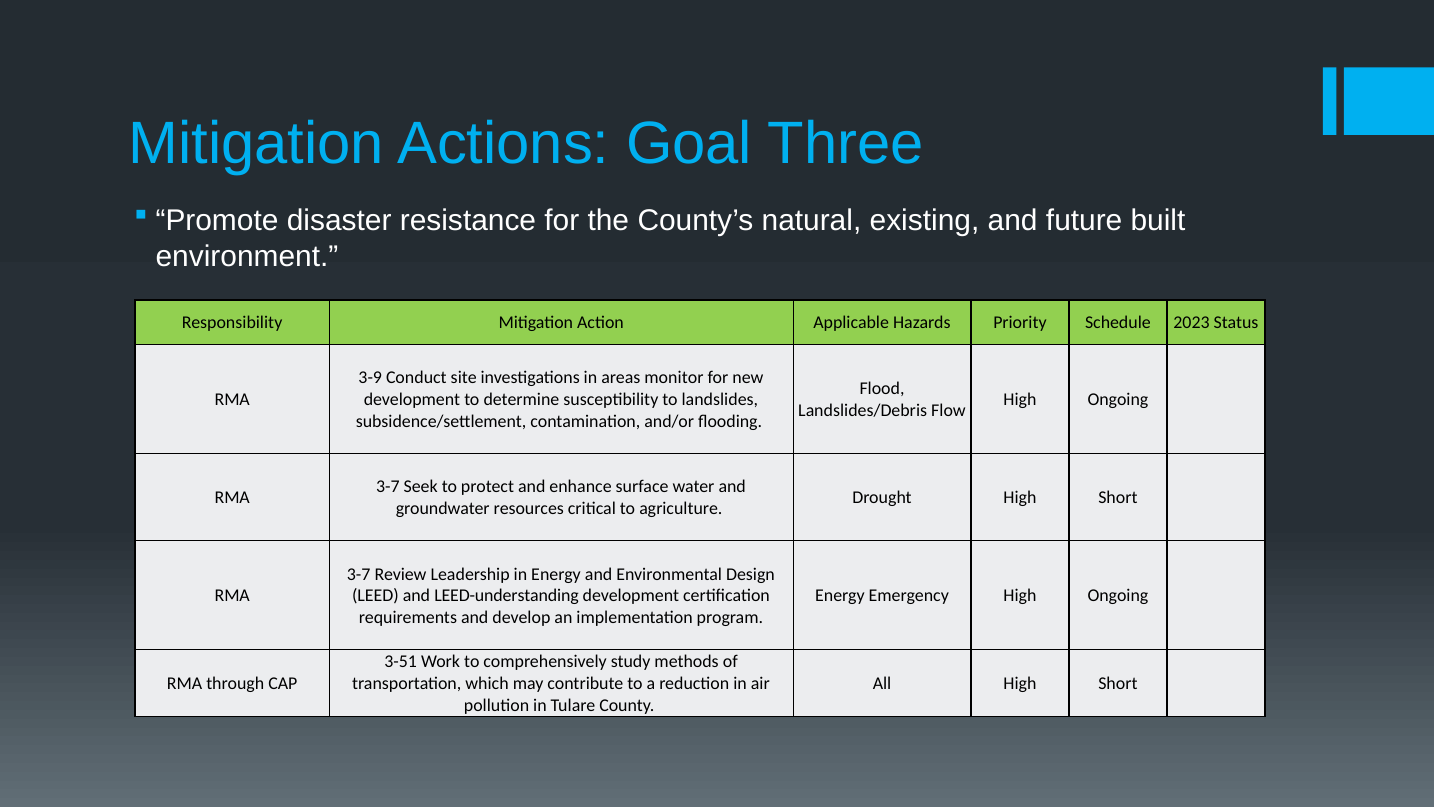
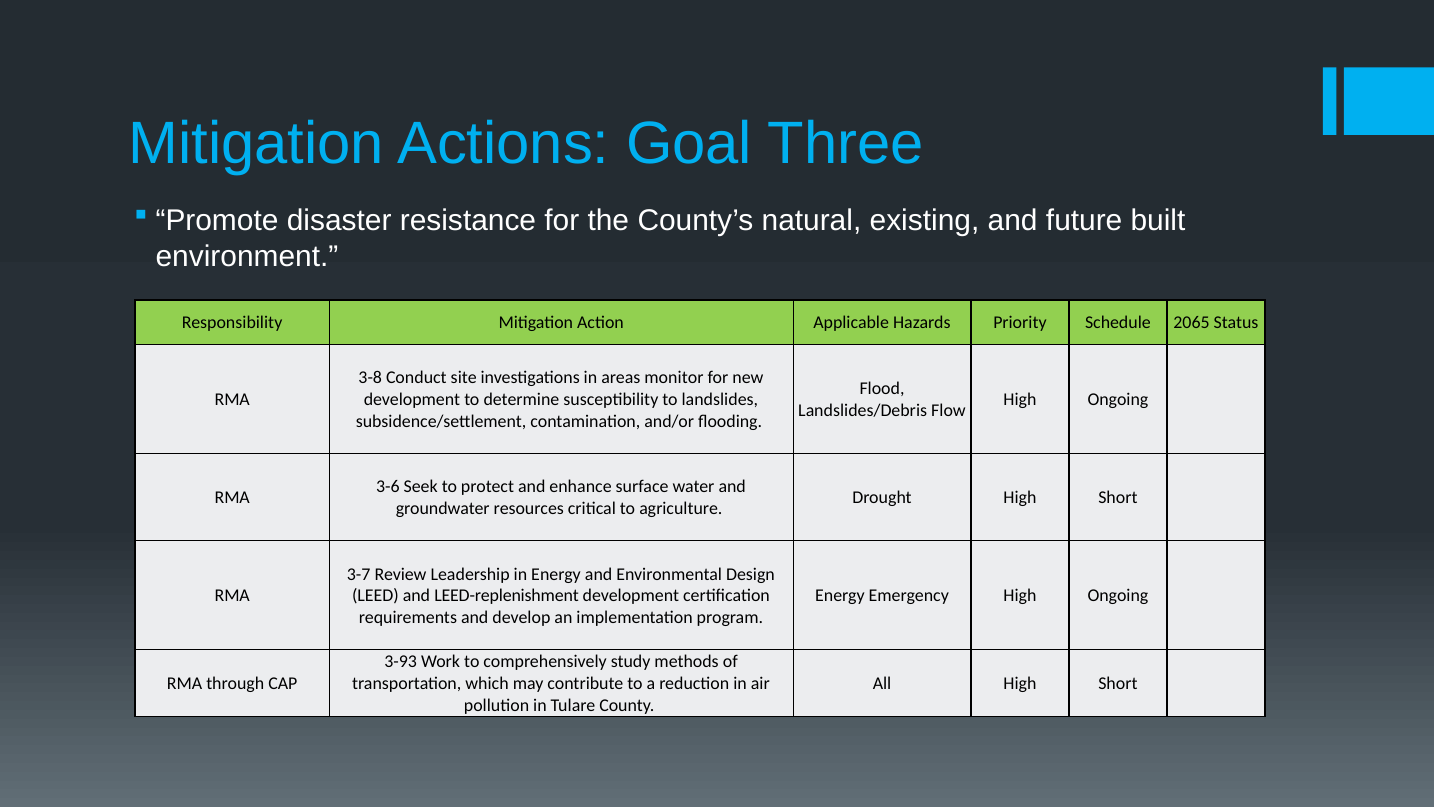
2023: 2023 -> 2065
3-9: 3-9 -> 3-8
3-7 at (388, 487): 3-7 -> 3-6
LEED-understanding: LEED-understanding -> LEED-replenishment
3-51: 3-51 -> 3-93
